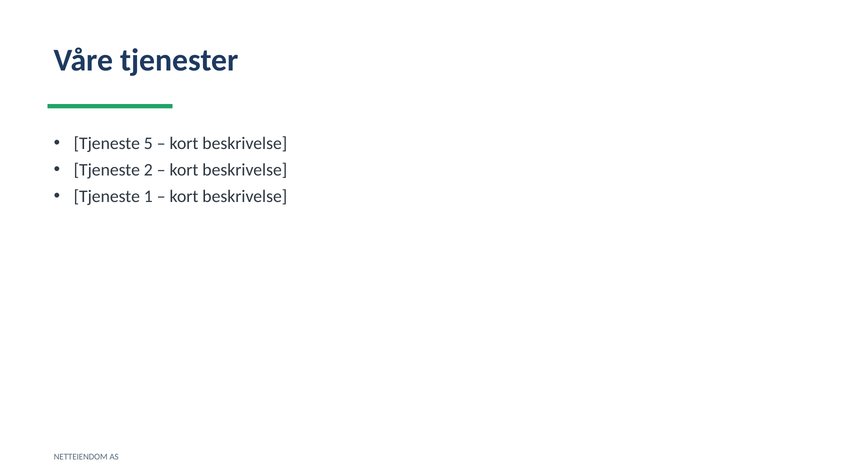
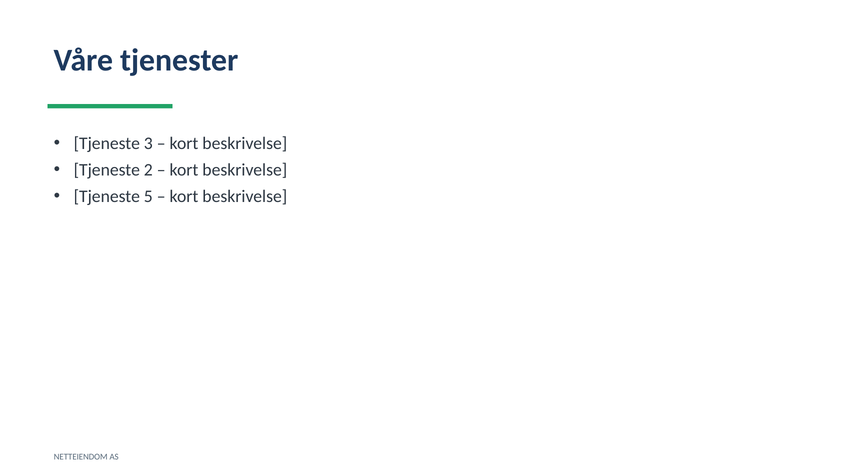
5: 5 -> 3
1: 1 -> 5
